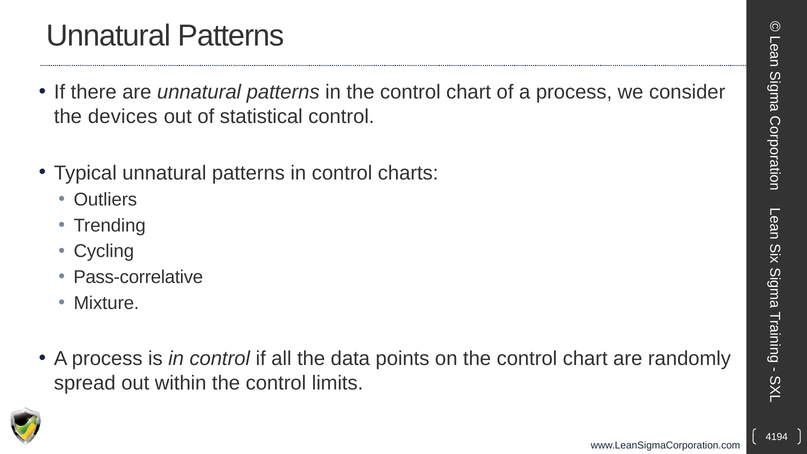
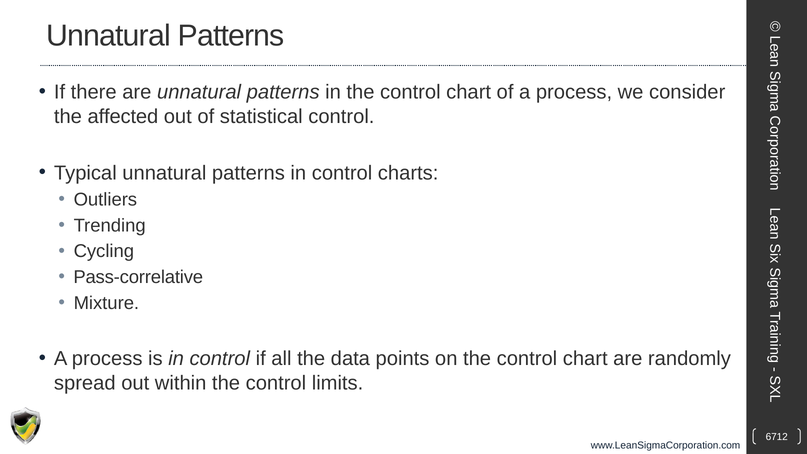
devices: devices -> affected
4194: 4194 -> 6712
